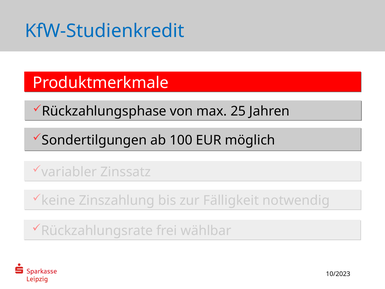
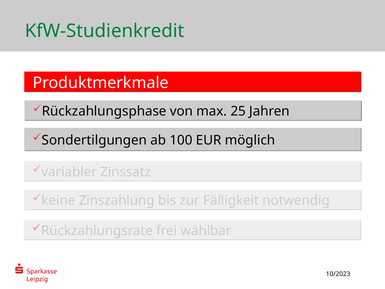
KfW-Studienkredit colour: blue -> green
